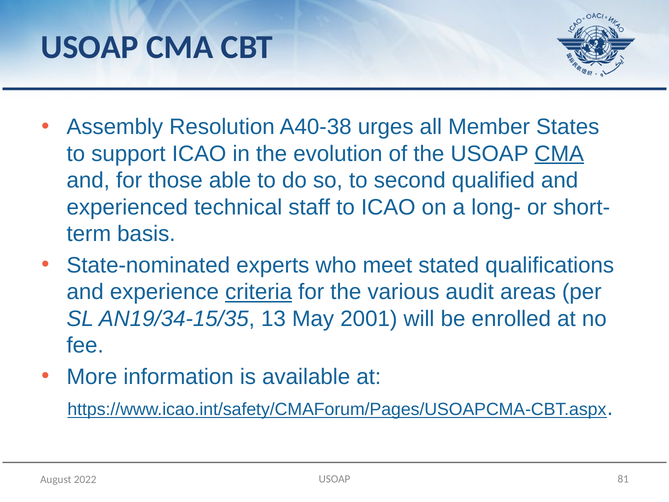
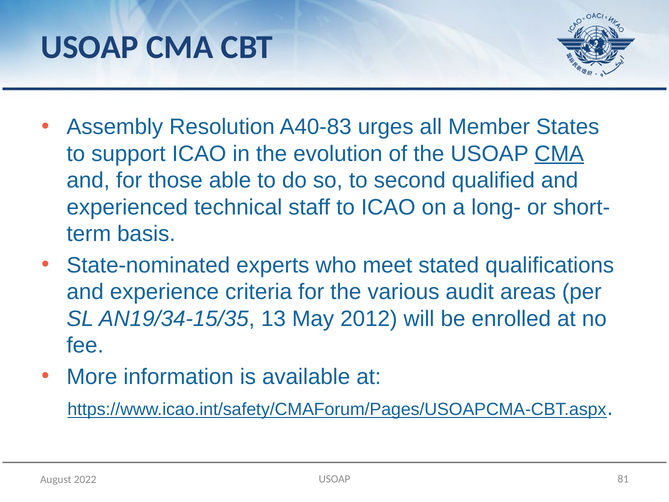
A40-38: A40-38 -> A40-83
criteria underline: present -> none
2001: 2001 -> 2012
